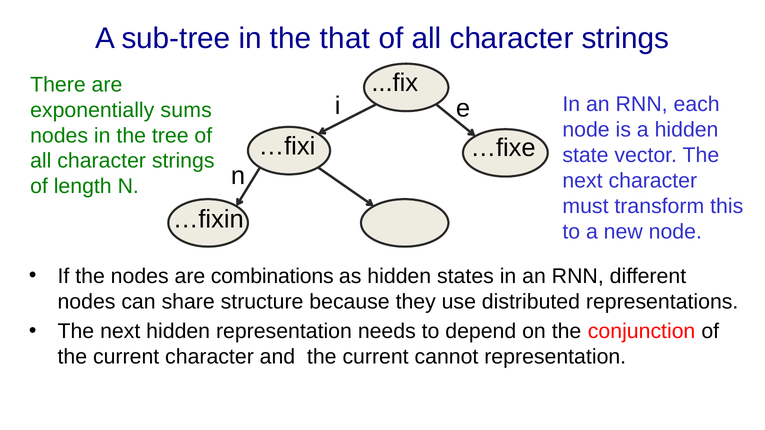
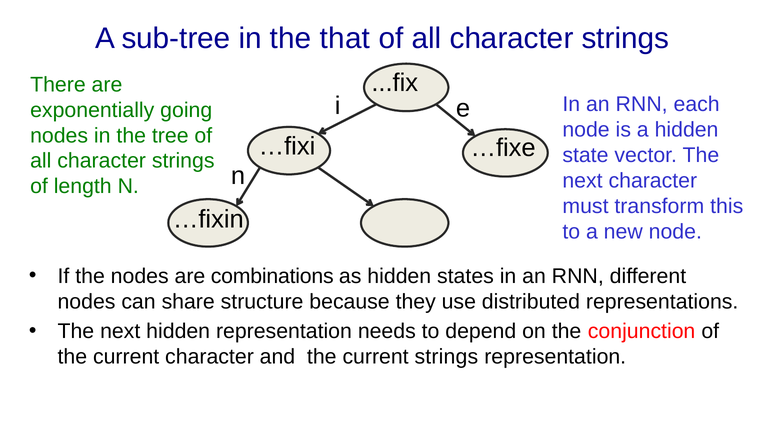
sums: sums -> going
current cannot: cannot -> strings
